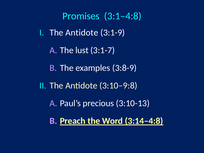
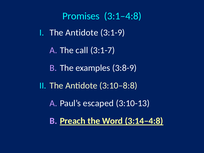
lust: lust -> call
3:10‒9:8: 3:10‒9:8 -> 3:10‒8:8
precious: precious -> escaped
